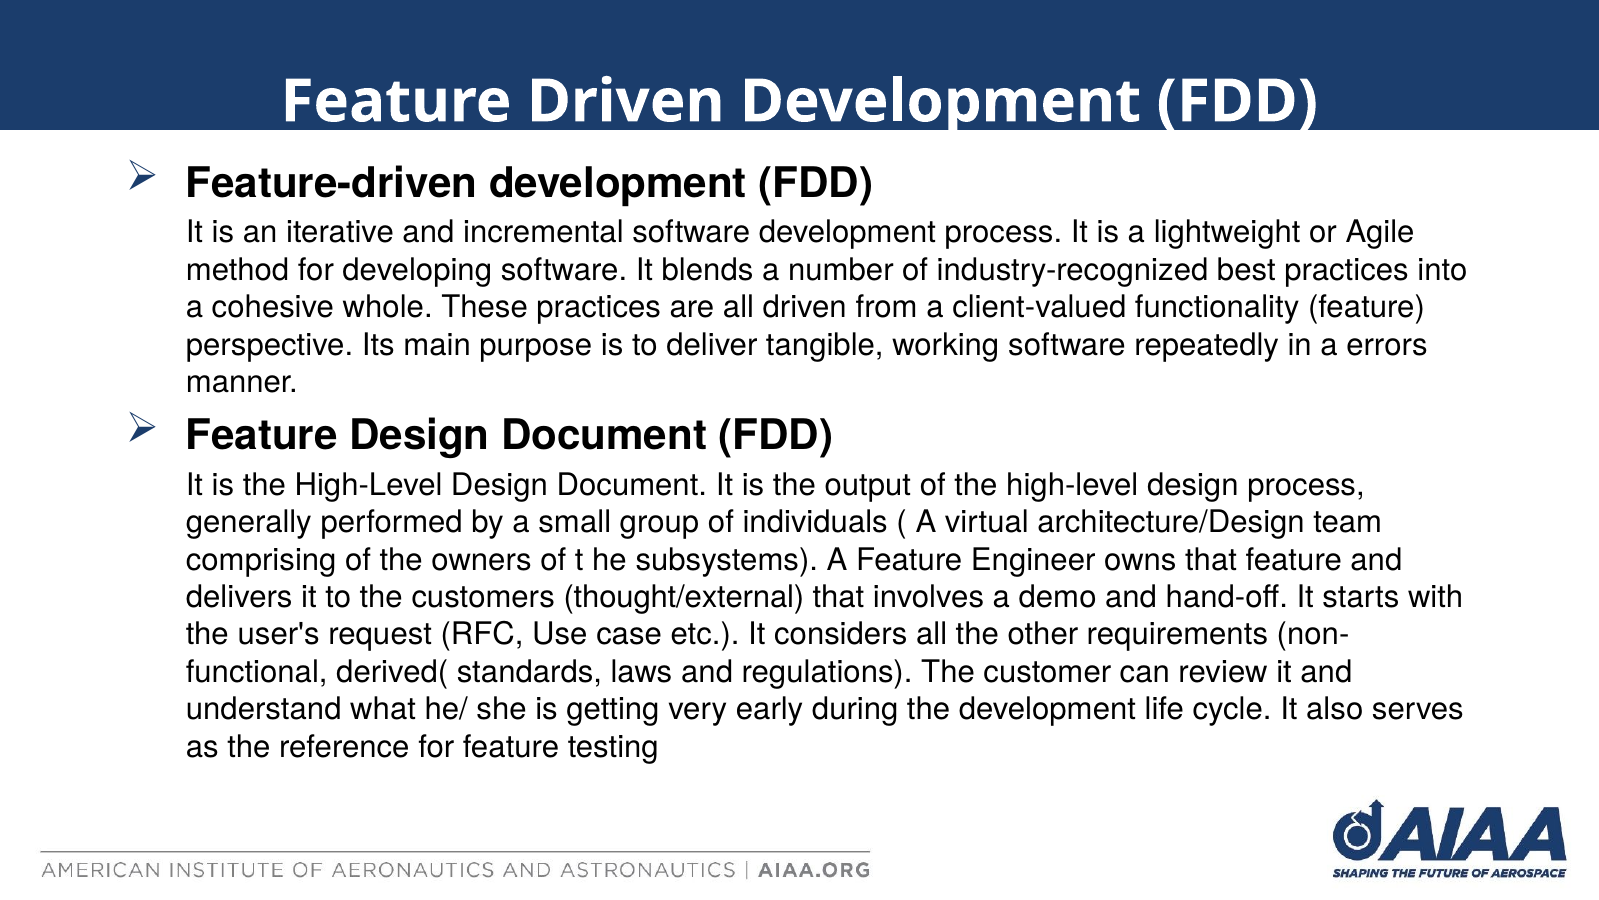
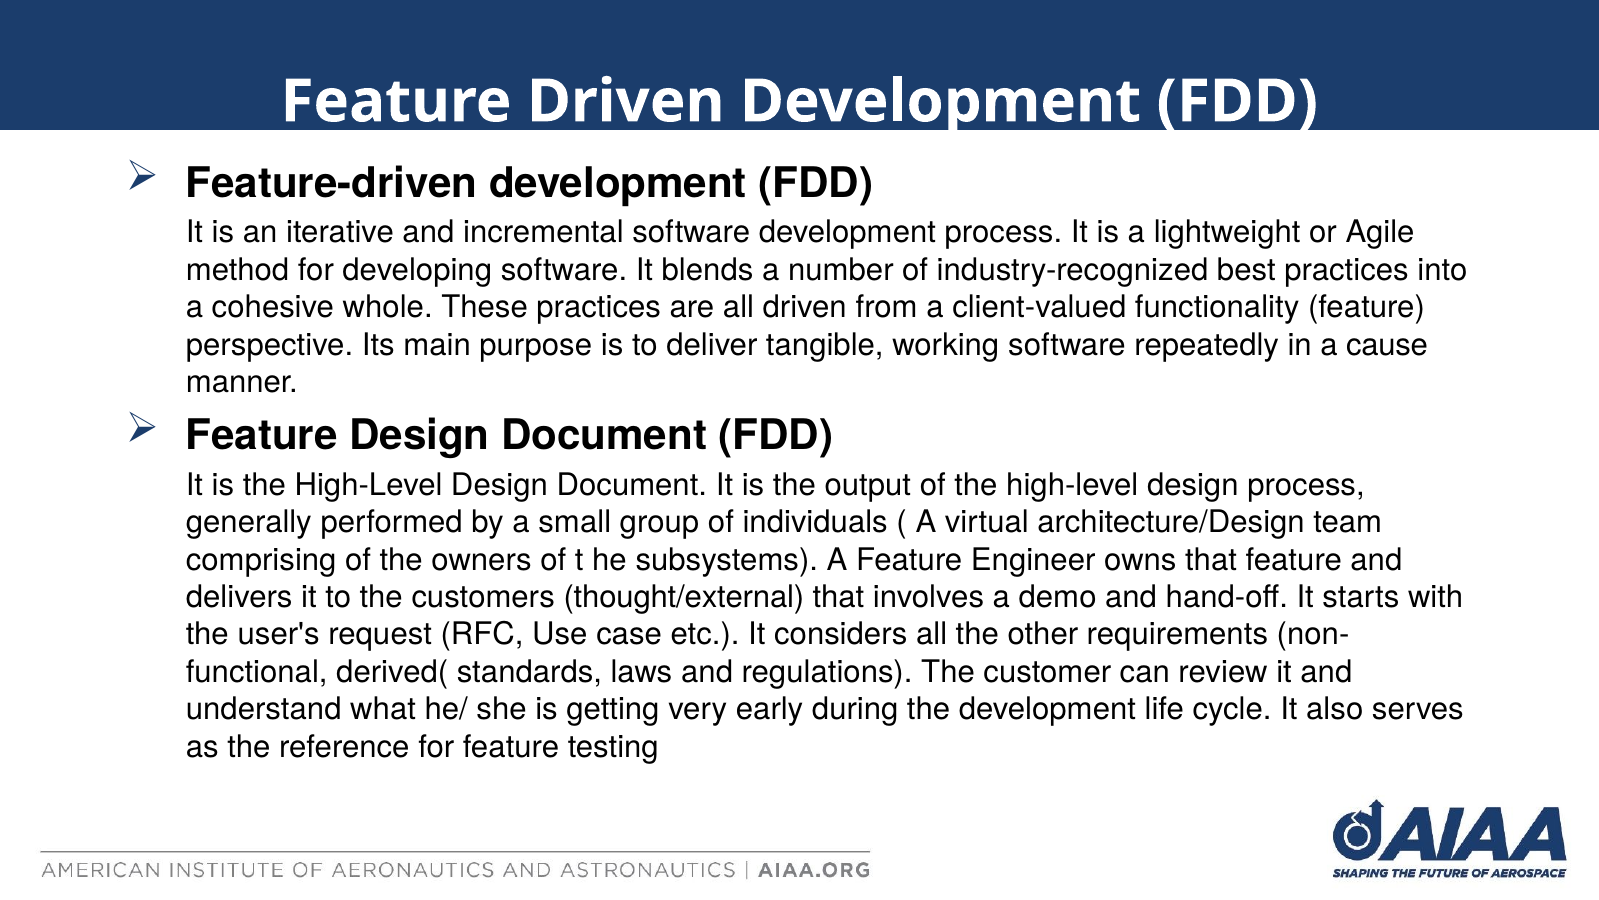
errors: errors -> cause
